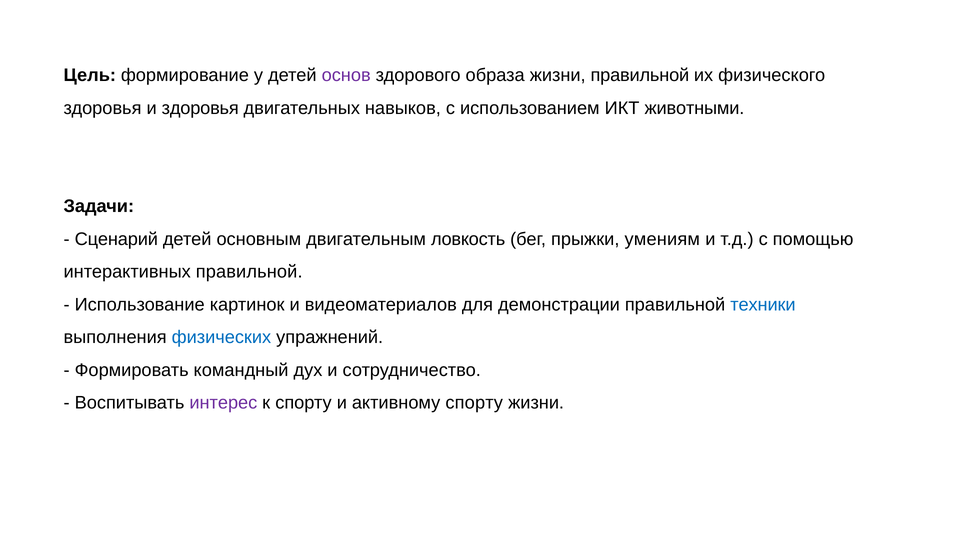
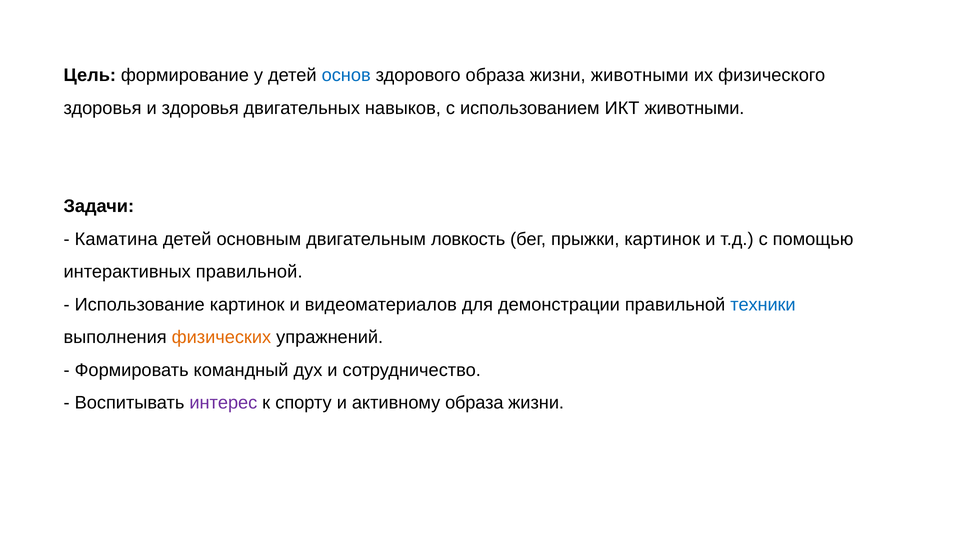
основ colour: purple -> blue
жизни правильной: правильной -> животными
Сценарий: Сценарий -> Каматина
прыжки умениям: умениям -> картинок
физических colour: blue -> orange
активному спорту: спорту -> образа
